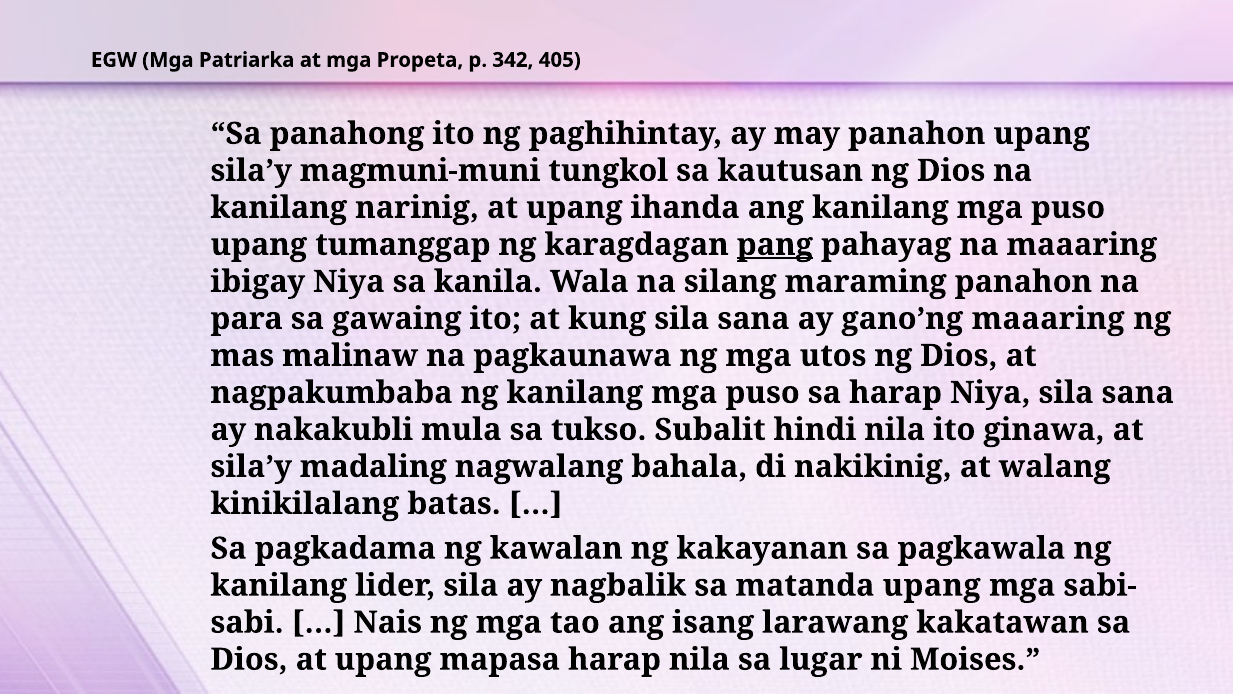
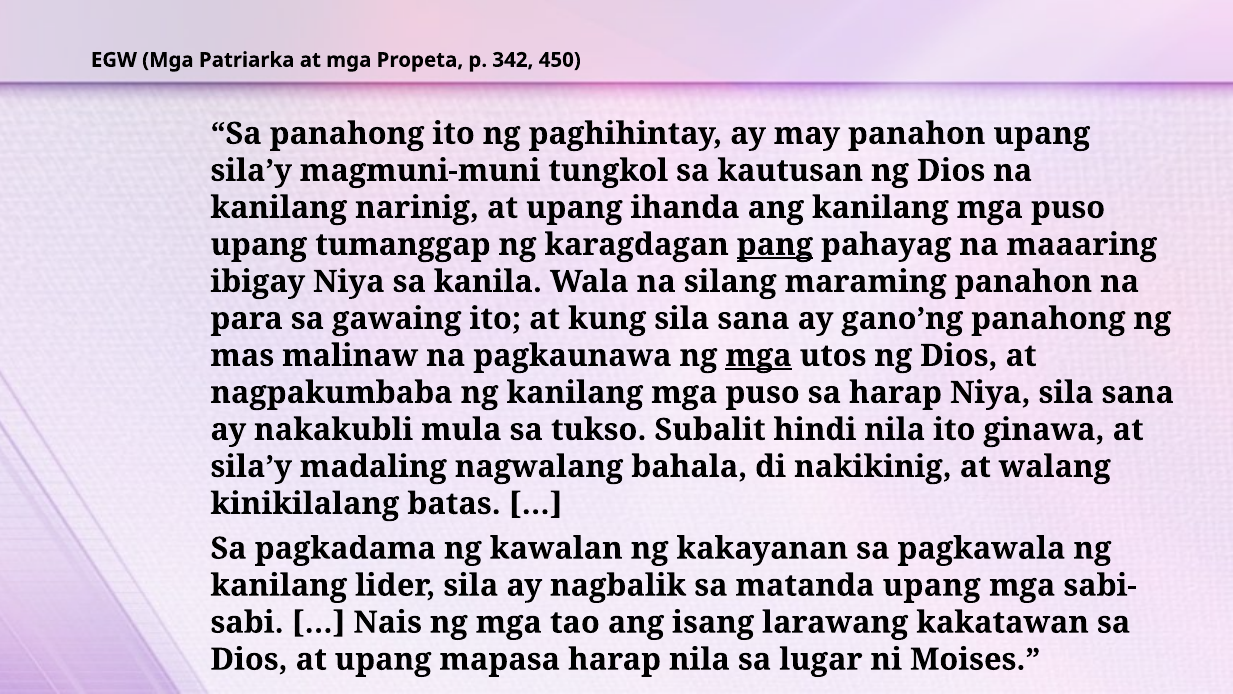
405: 405 -> 450
gano’ng maaaring: maaaring -> panahong
mga at (759, 355) underline: none -> present
